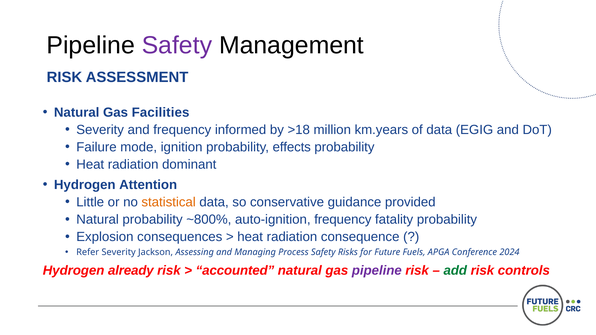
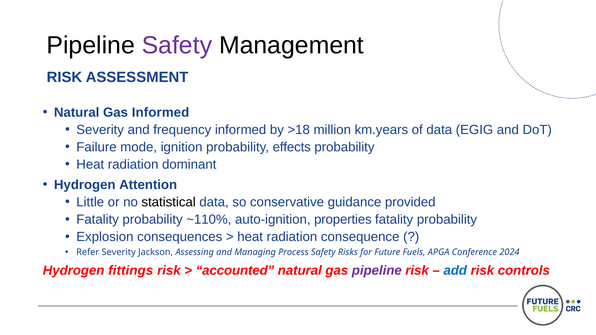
Gas Facilities: Facilities -> Informed
statistical colour: orange -> black
Natural at (98, 220): Natural -> Fatality
~800%: ~800% -> ~110%
auto-ignition frequency: frequency -> properties
already: already -> fittings
add colour: green -> blue
